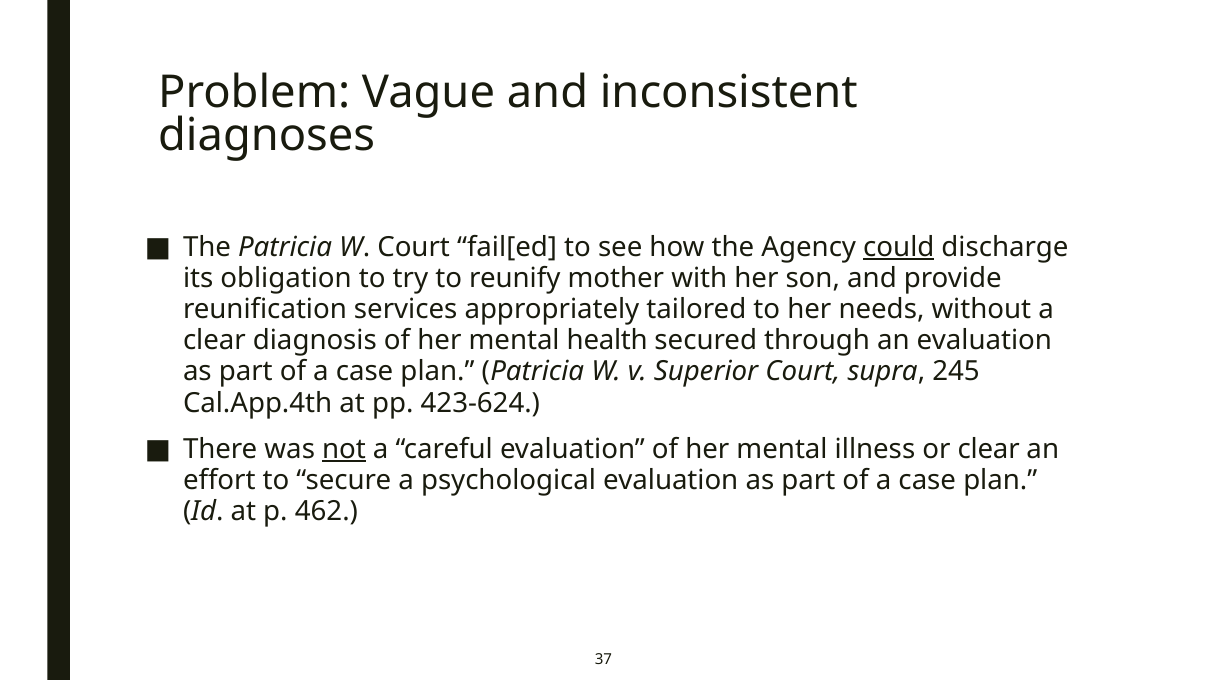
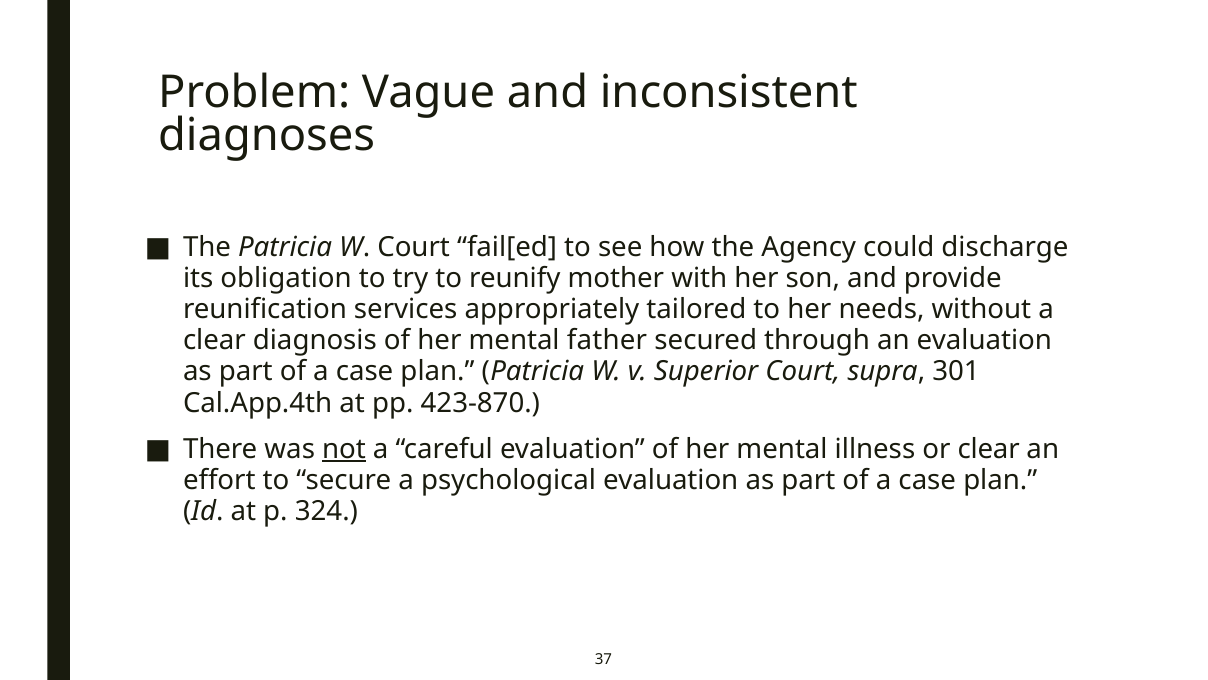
could underline: present -> none
health: health -> father
245: 245 -> 301
423-624: 423-624 -> 423-870
462: 462 -> 324
